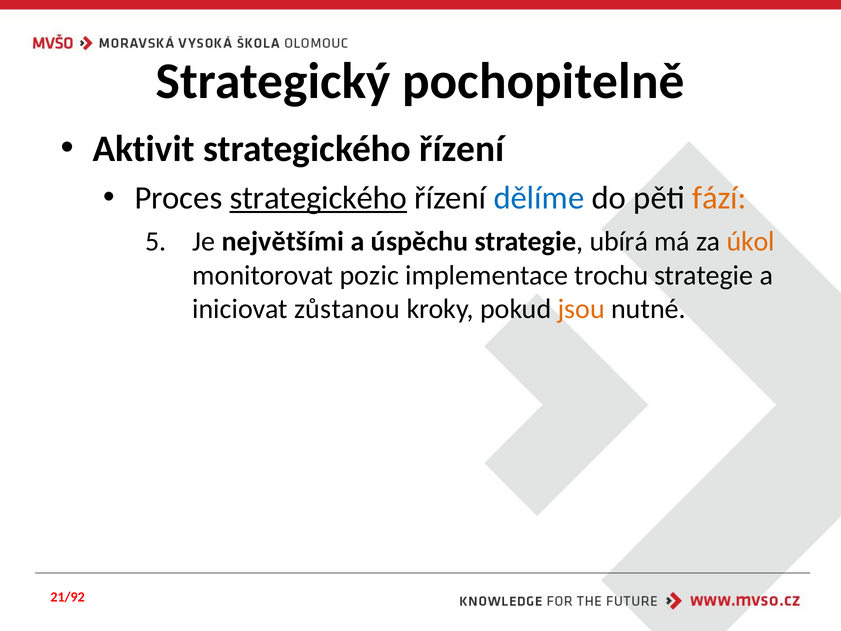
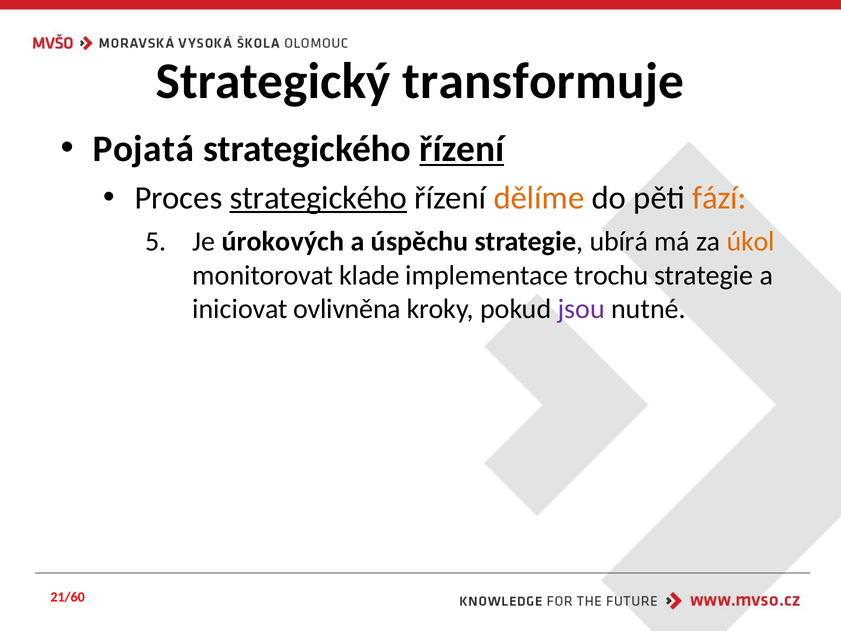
pochopitelně: pochopitelně -> transformuje
Aktivit: Aktivit -> Pojatá
řízení at (462, 149) underline: none -> present
dělíme colour: blue -> orange
největšími: největšími -> úrokových
pozic: pozic -> klade
zůstanou: zůstanou -> ovlivněna
jsou colour: orange -> purple
21/92: 21/92 -> 21/60
